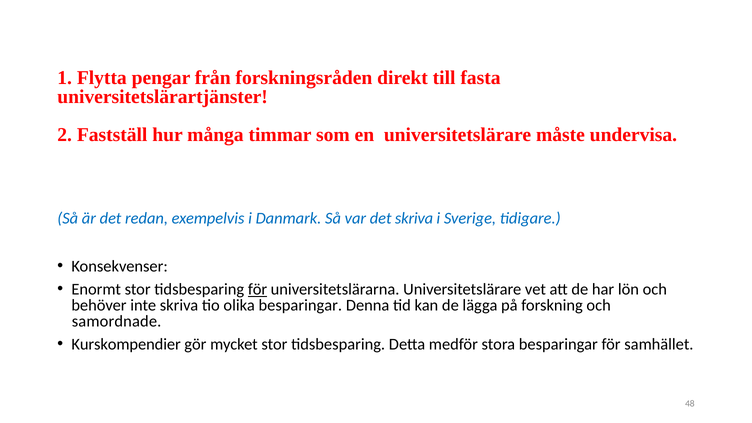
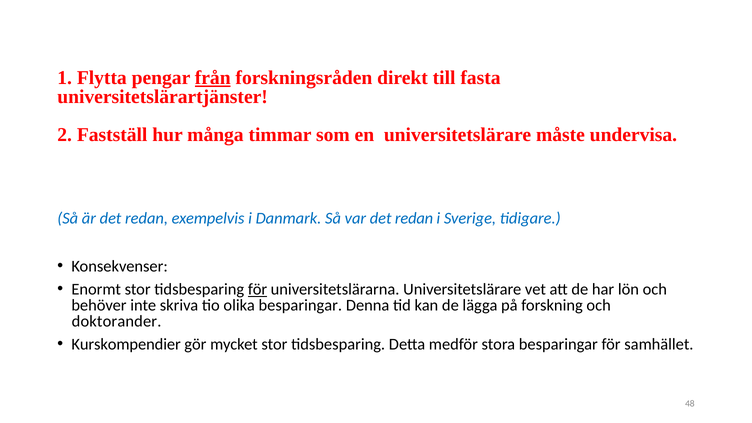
från underline: none -> present
var det skriva: skriva -> redan
samordnade: samordnade -> doktorander
